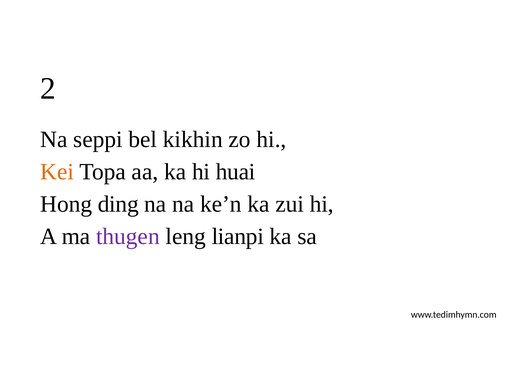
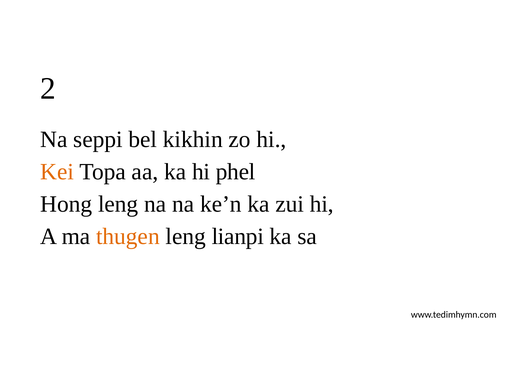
huai: huai -> phel
Hong ding: ding -> leng
thugen colour: purple -> orange
